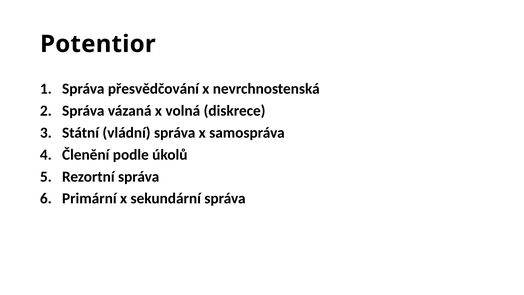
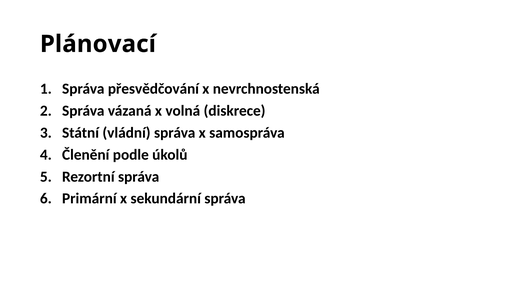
Potentior: Potentior -> Plánovací
